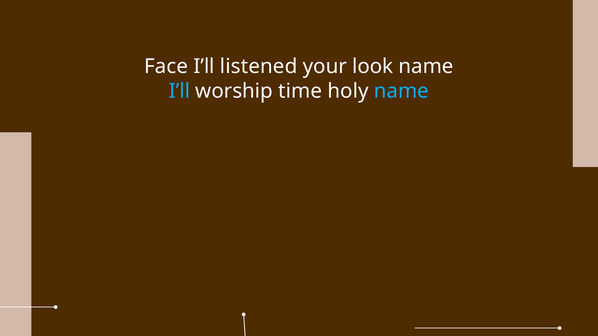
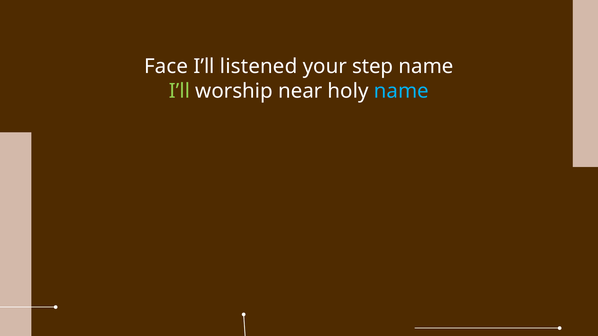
look: look -> step
I’ll at (179, 91) colour: light blue -> light green
time: time -> near
